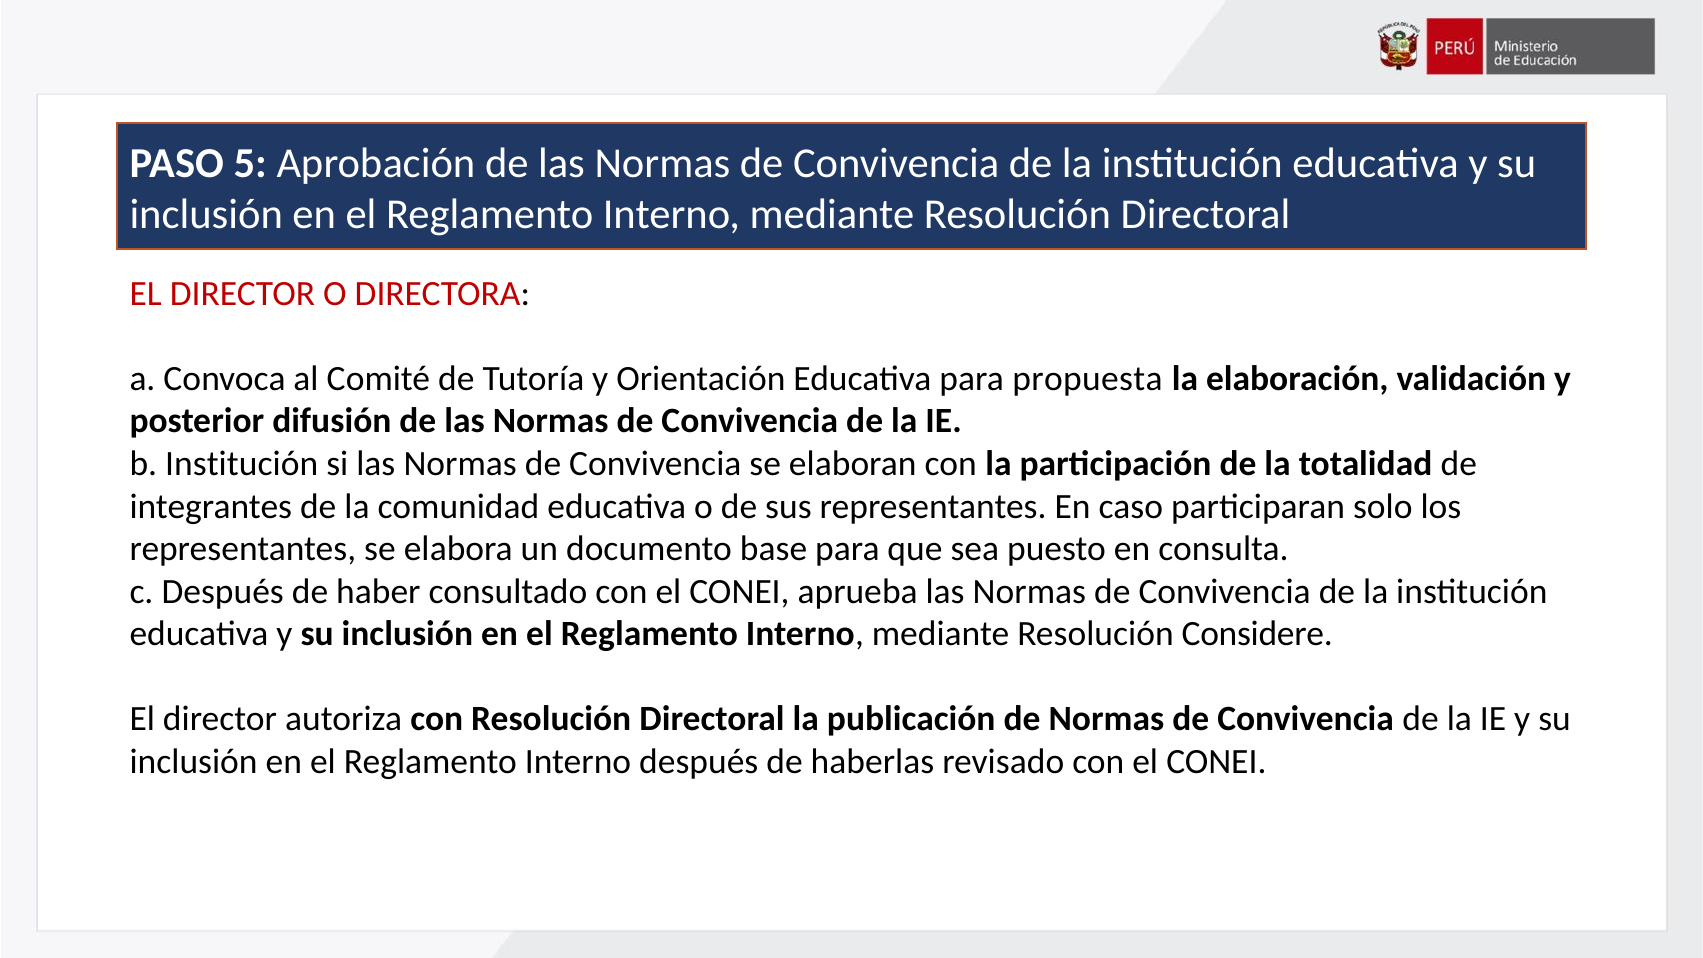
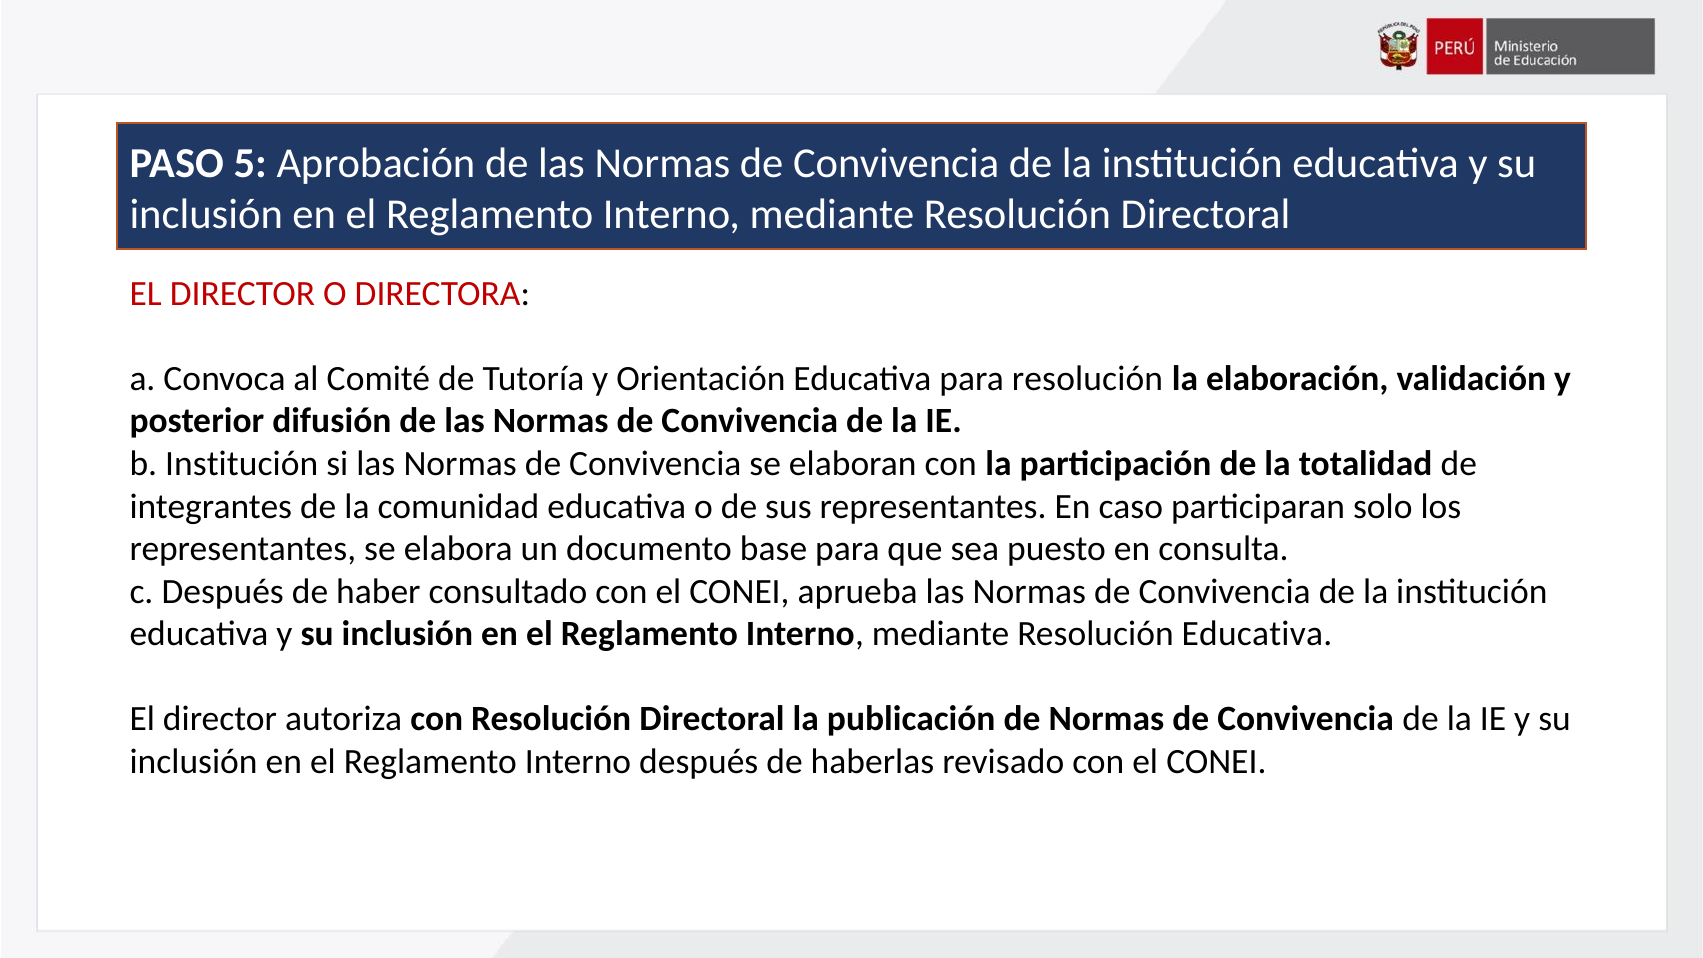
para propuesta: propuesta -> resolución
Resolución Considere: Considere -> Educativa
